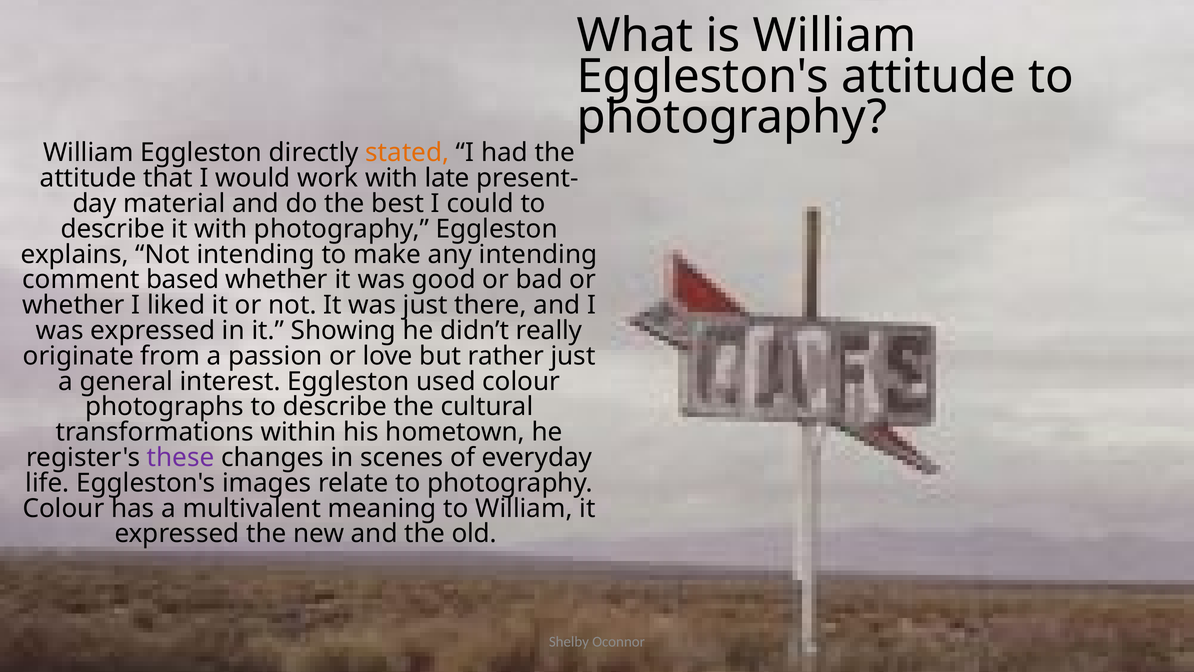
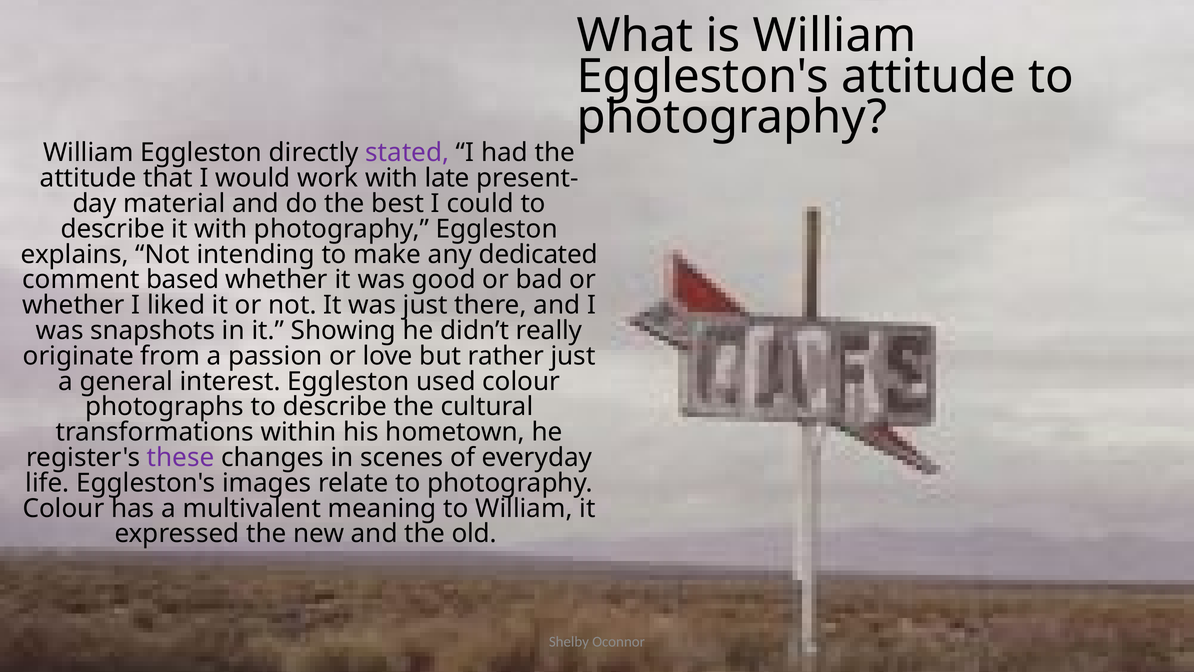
stated colour: orange -> purple
any intending: intending -> dedicated
was expressed: expressed -> snapshots
